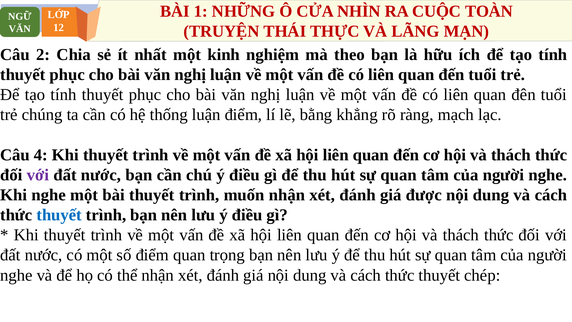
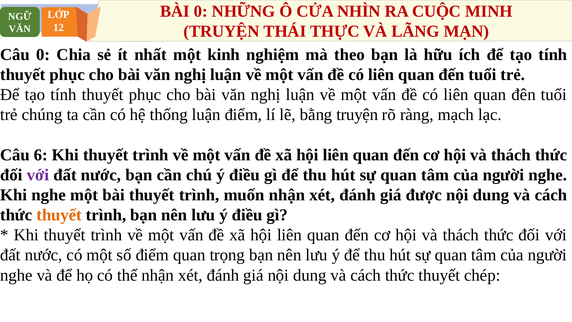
BÀI 1: 1 -> 0
TOÀN: TOÀN -> MINH
Câu 2: 2 -> 0
bằng khẳng: khẳng -> truyện
4: 4 -> 6
thuyết at (59, 215) colour: blue -> orange
